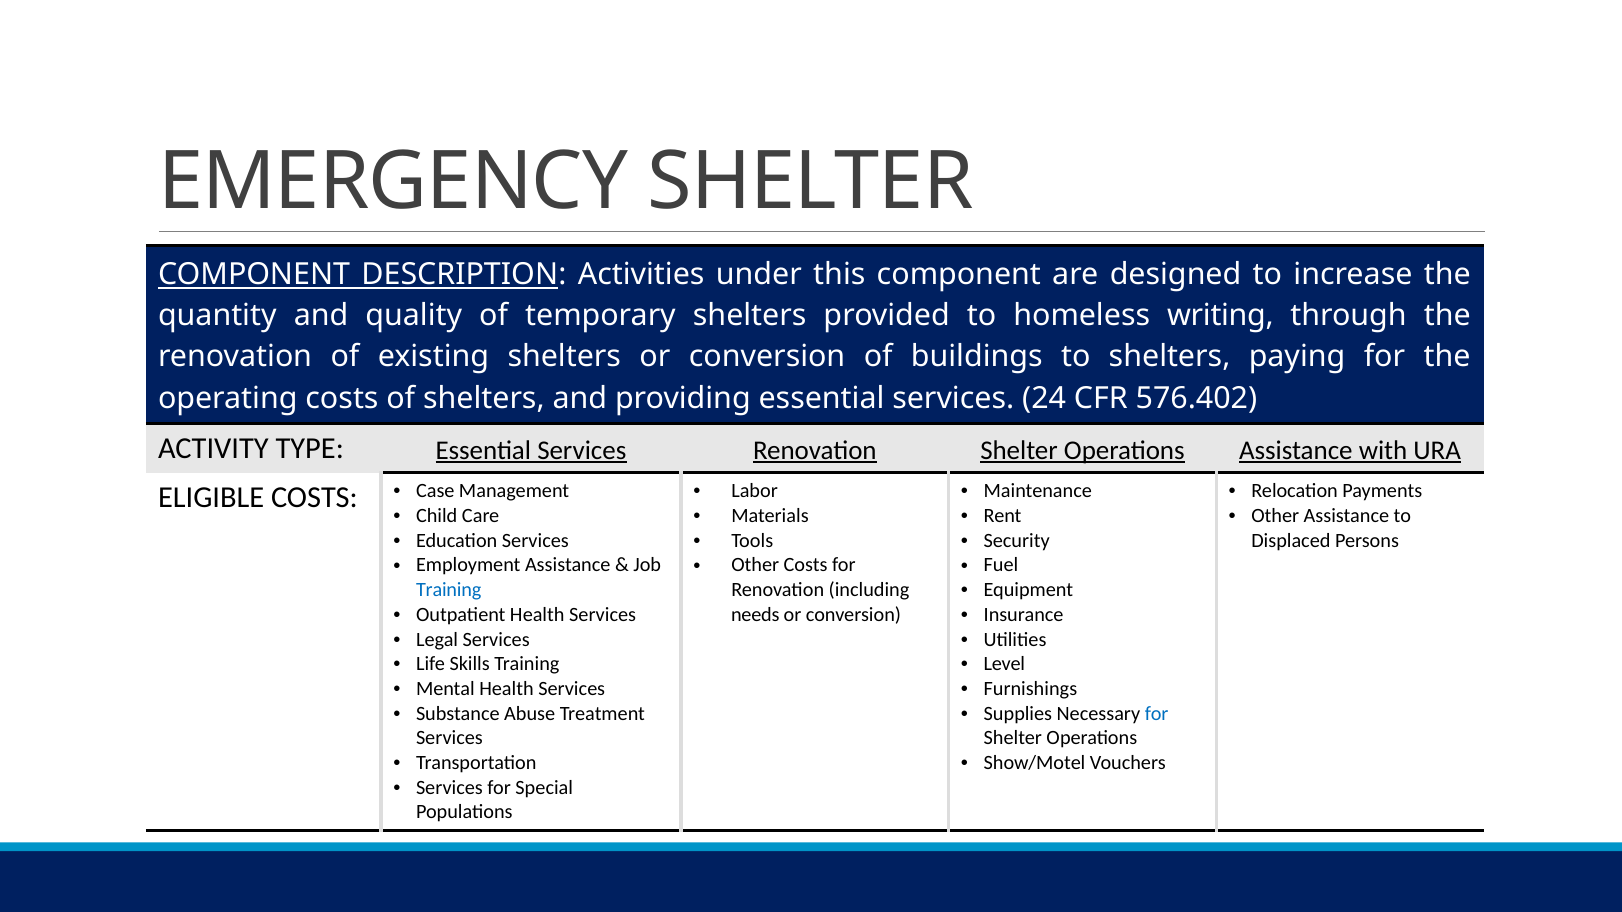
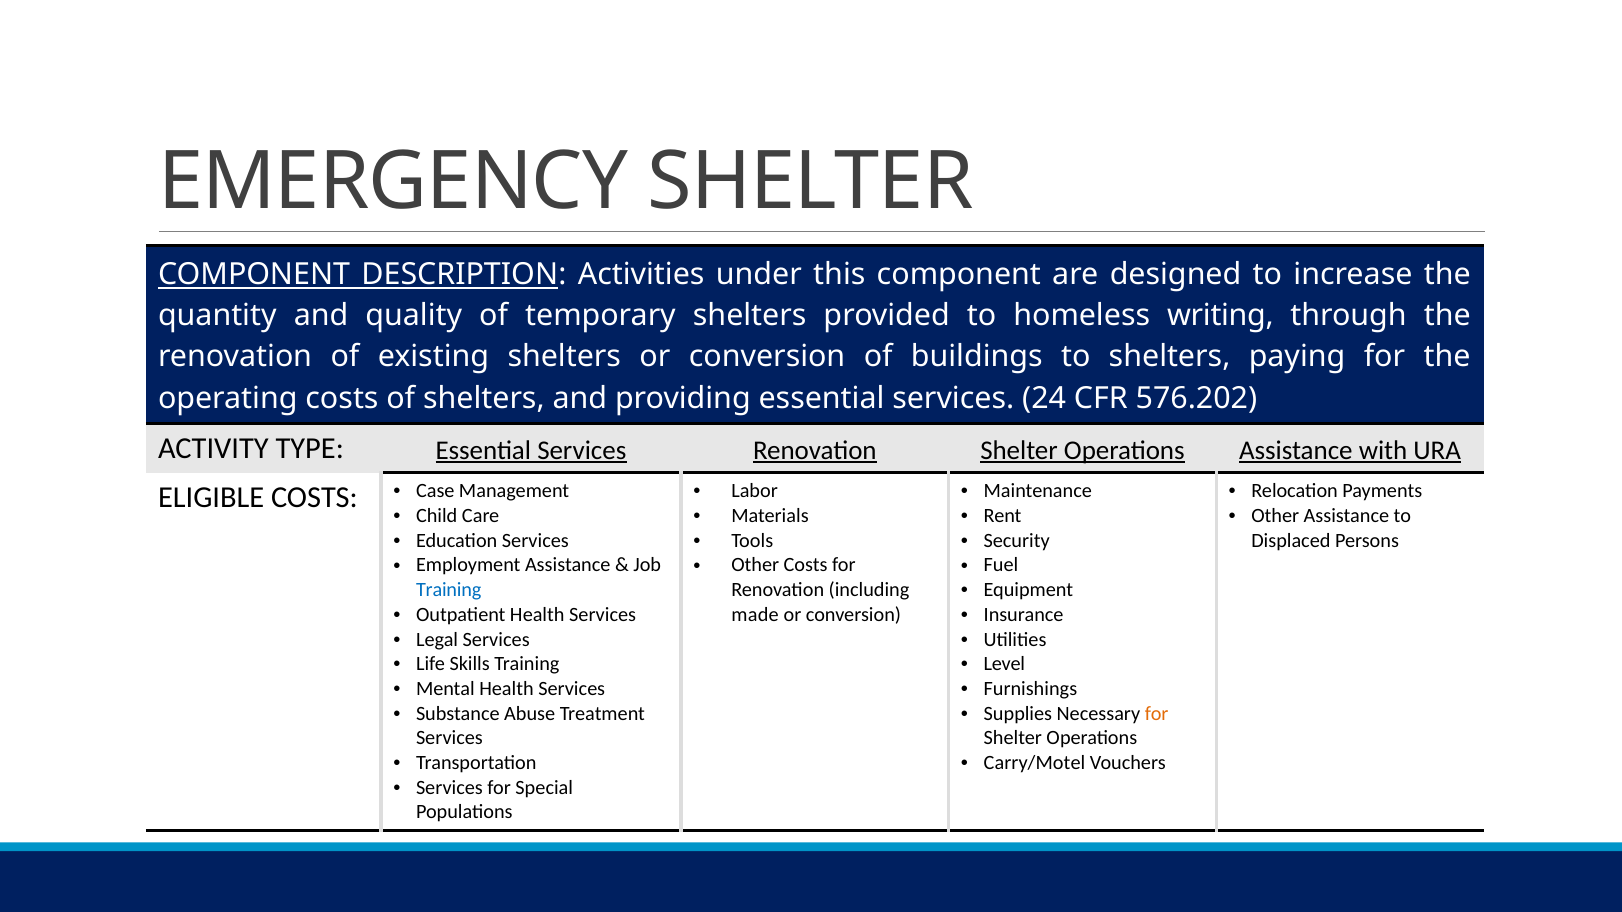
576.402: 576.402 -> 576.202
needs: needs -> made
for at (1157, 714) colour: blue -> orange
Show/Motel: Show/Motel -> Carry/Motel
